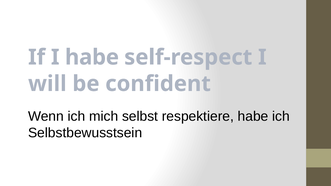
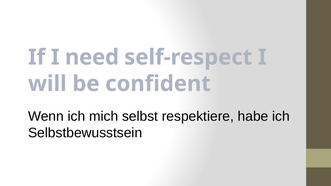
I habe: habe -> need
